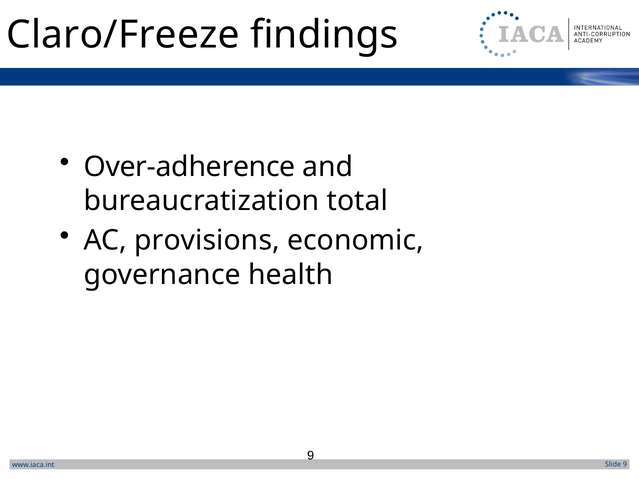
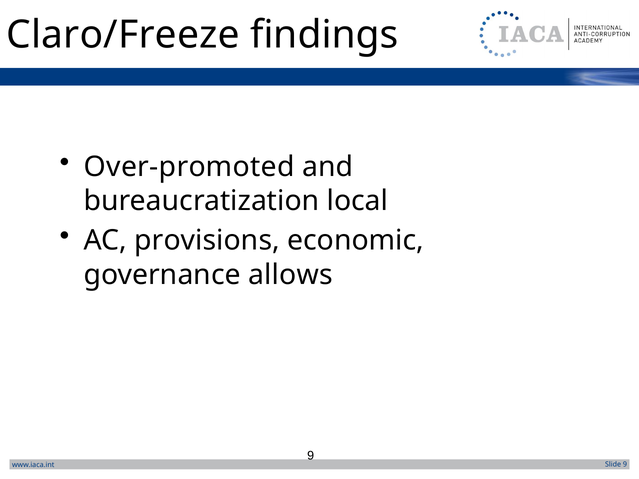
Over-adherence: Over-adherence -> Over-promoted
total: total -> local
health: health -> allows
